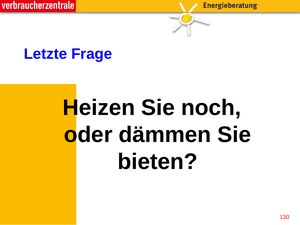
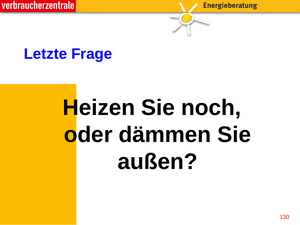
bieten: bieten -> außen
